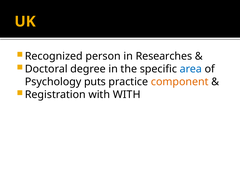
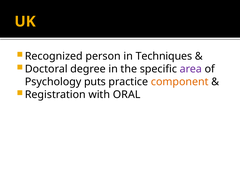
Researches: Researches -> Techniques
area colour: blue -> purple
with WITH: WITH -> ORAL
